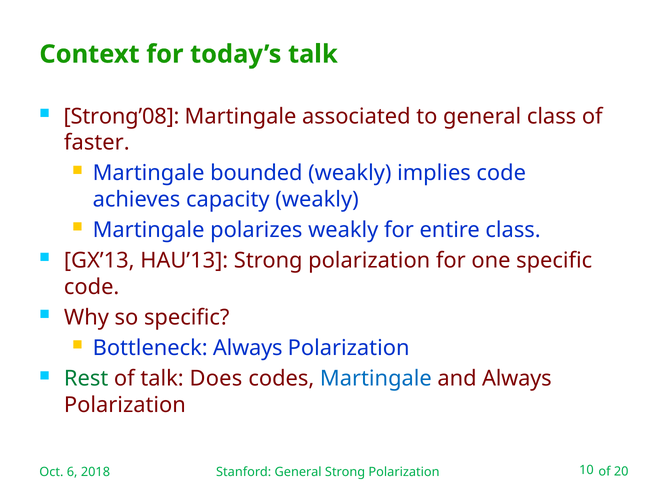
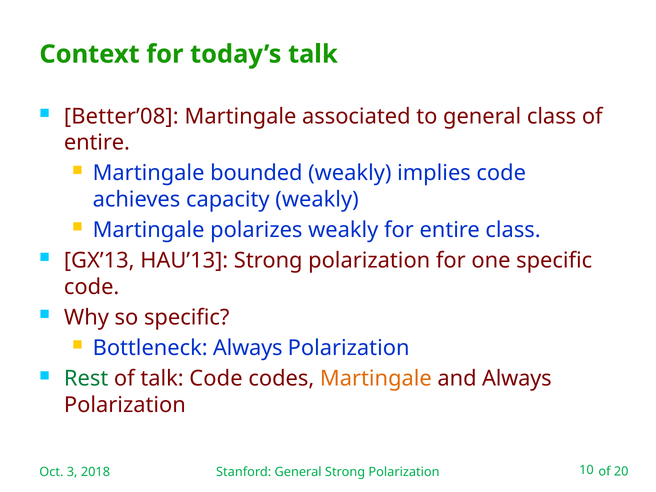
Strong’08: Strong’08 -> Better’08
faster at (97, 143): faster -> entire
talk Does: Does -> Code
Martingale at (376, 379) colour: blue -> orange
6: 6 -> 3
